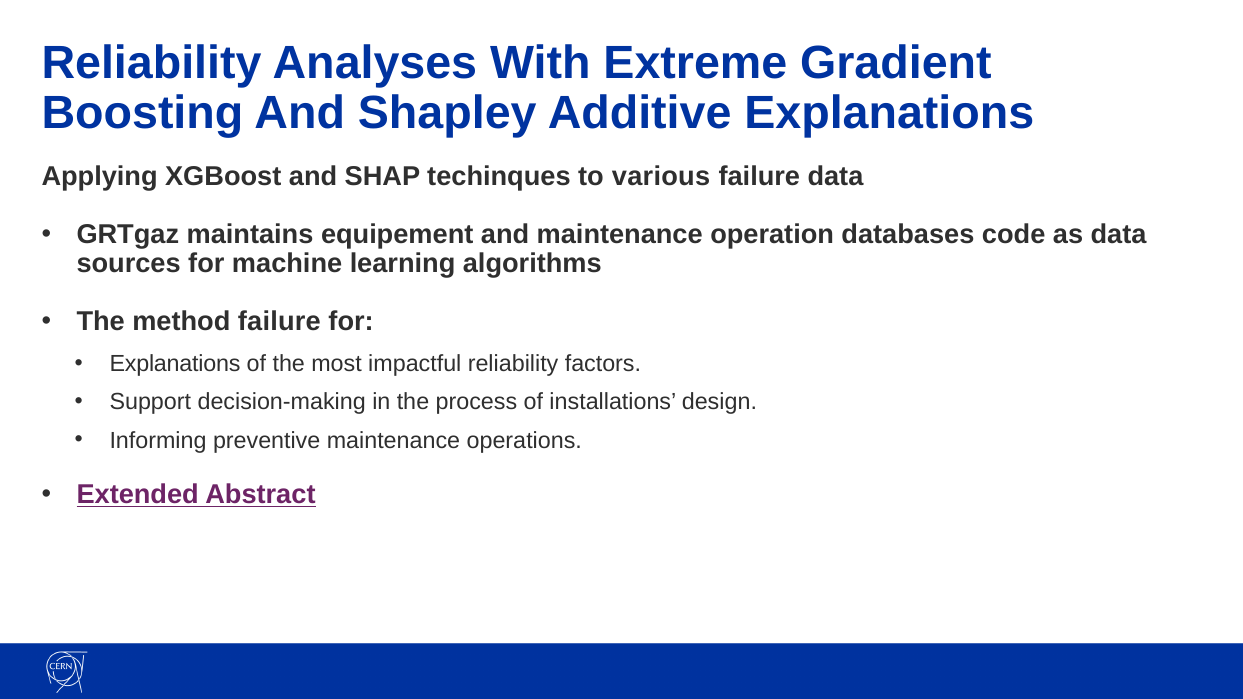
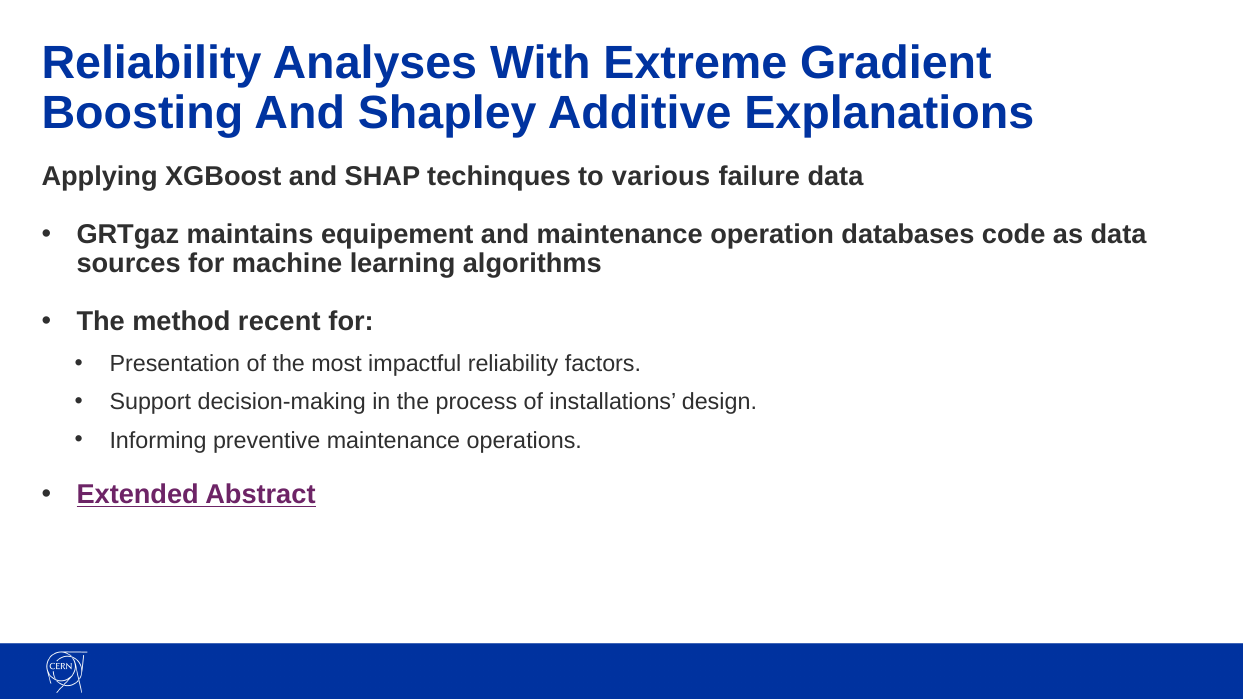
method failure: failure -> recent
Explanations at (175, 364): Explanations -> Presentation
